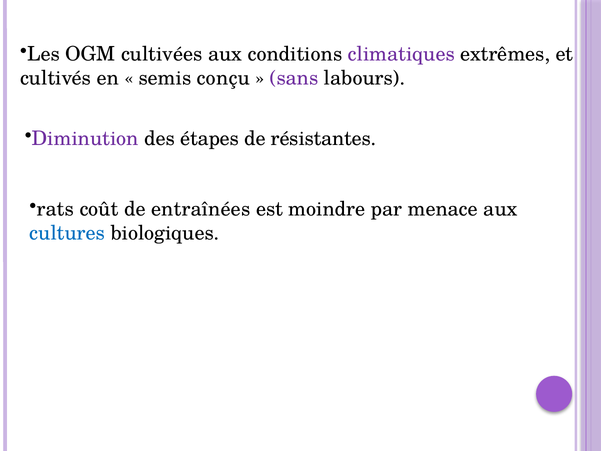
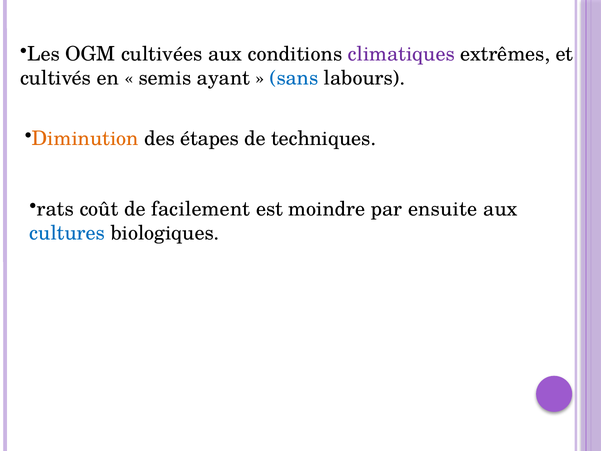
conçu: conçu -> ayant
sans colour: purple -> blue
Diminution colour: purple -> orange
résistantes: résistantes -> techniques
entraînées: entraînées -> facilement
menace: menace -> ensuite
